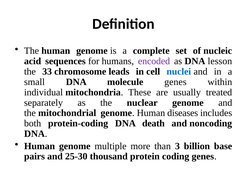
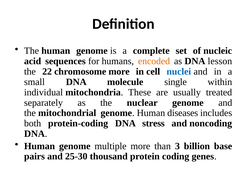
encoded colour: purple -> orange
33: 33 -> 22
chromosome leads: leads -> more
molecule genes: genes -> single
death: death -> stress
